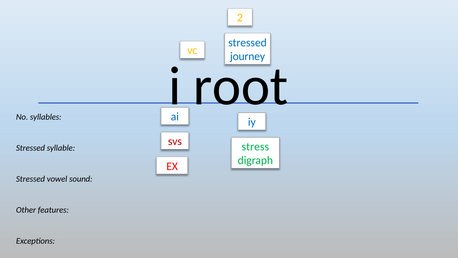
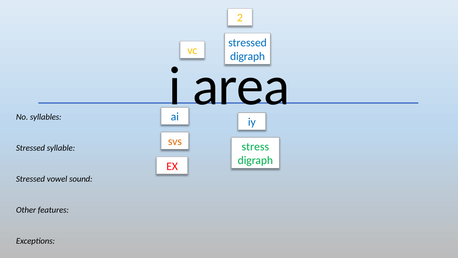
journey at (248, 56): journey -> digraph
root: root -> area
svs colour: red -> orange
